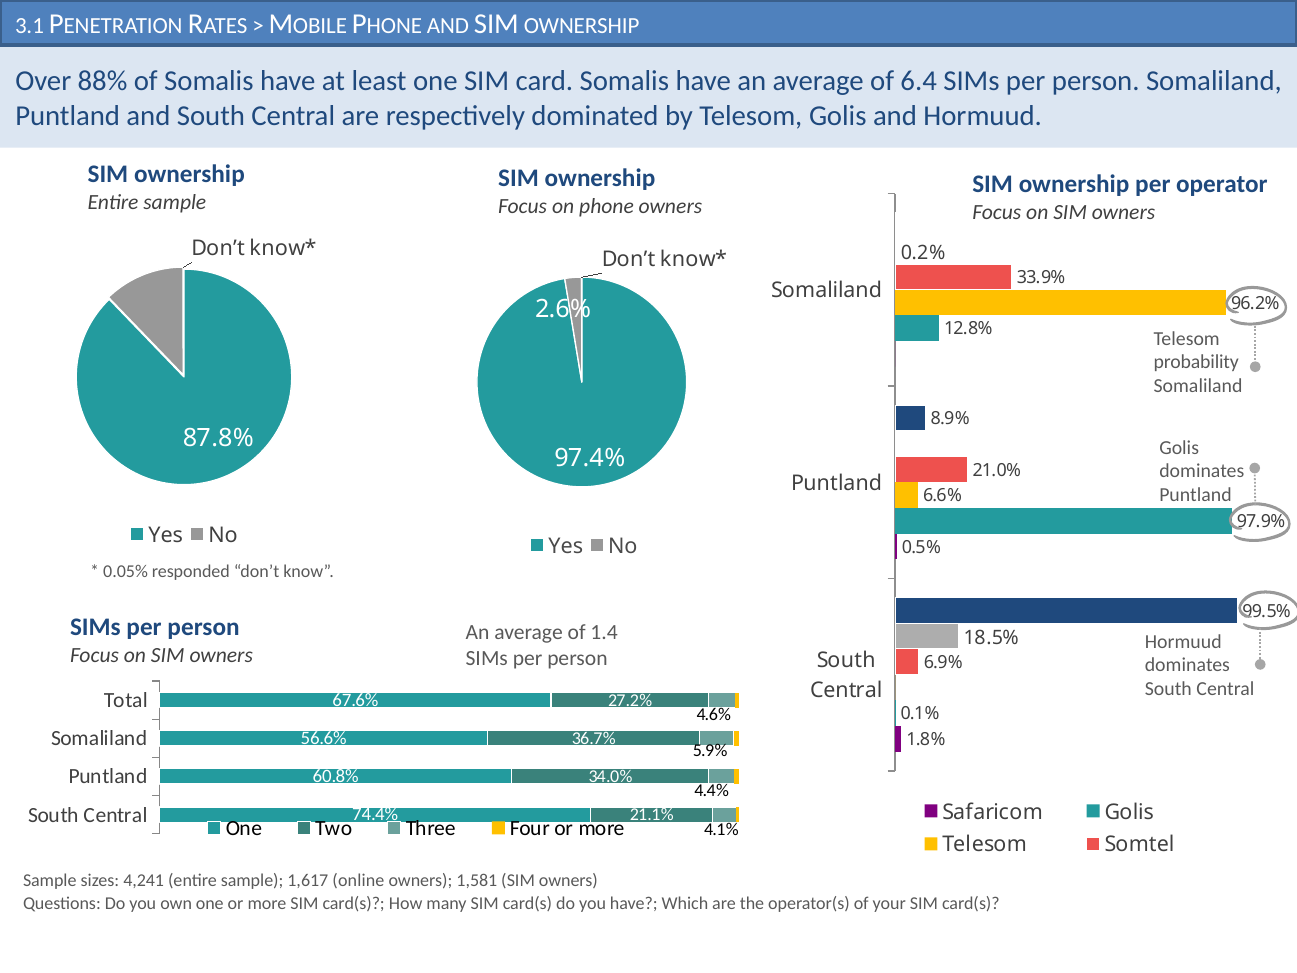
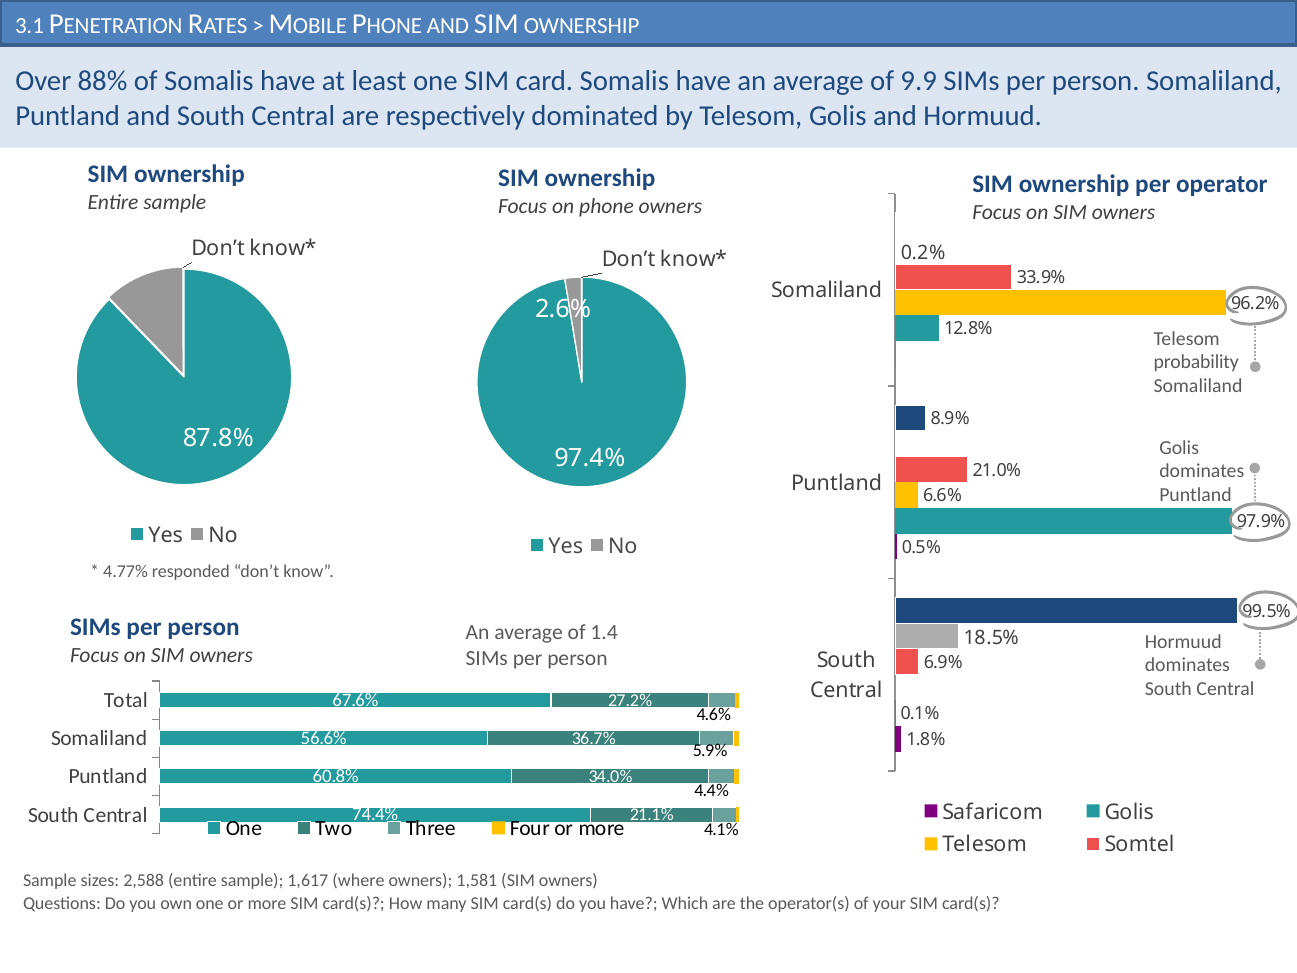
6.4: 6.4 -> 9.9
0.05%: 0.05% -> 4.77%
4,241: 4,241 -> 2,588
online: online -> where
